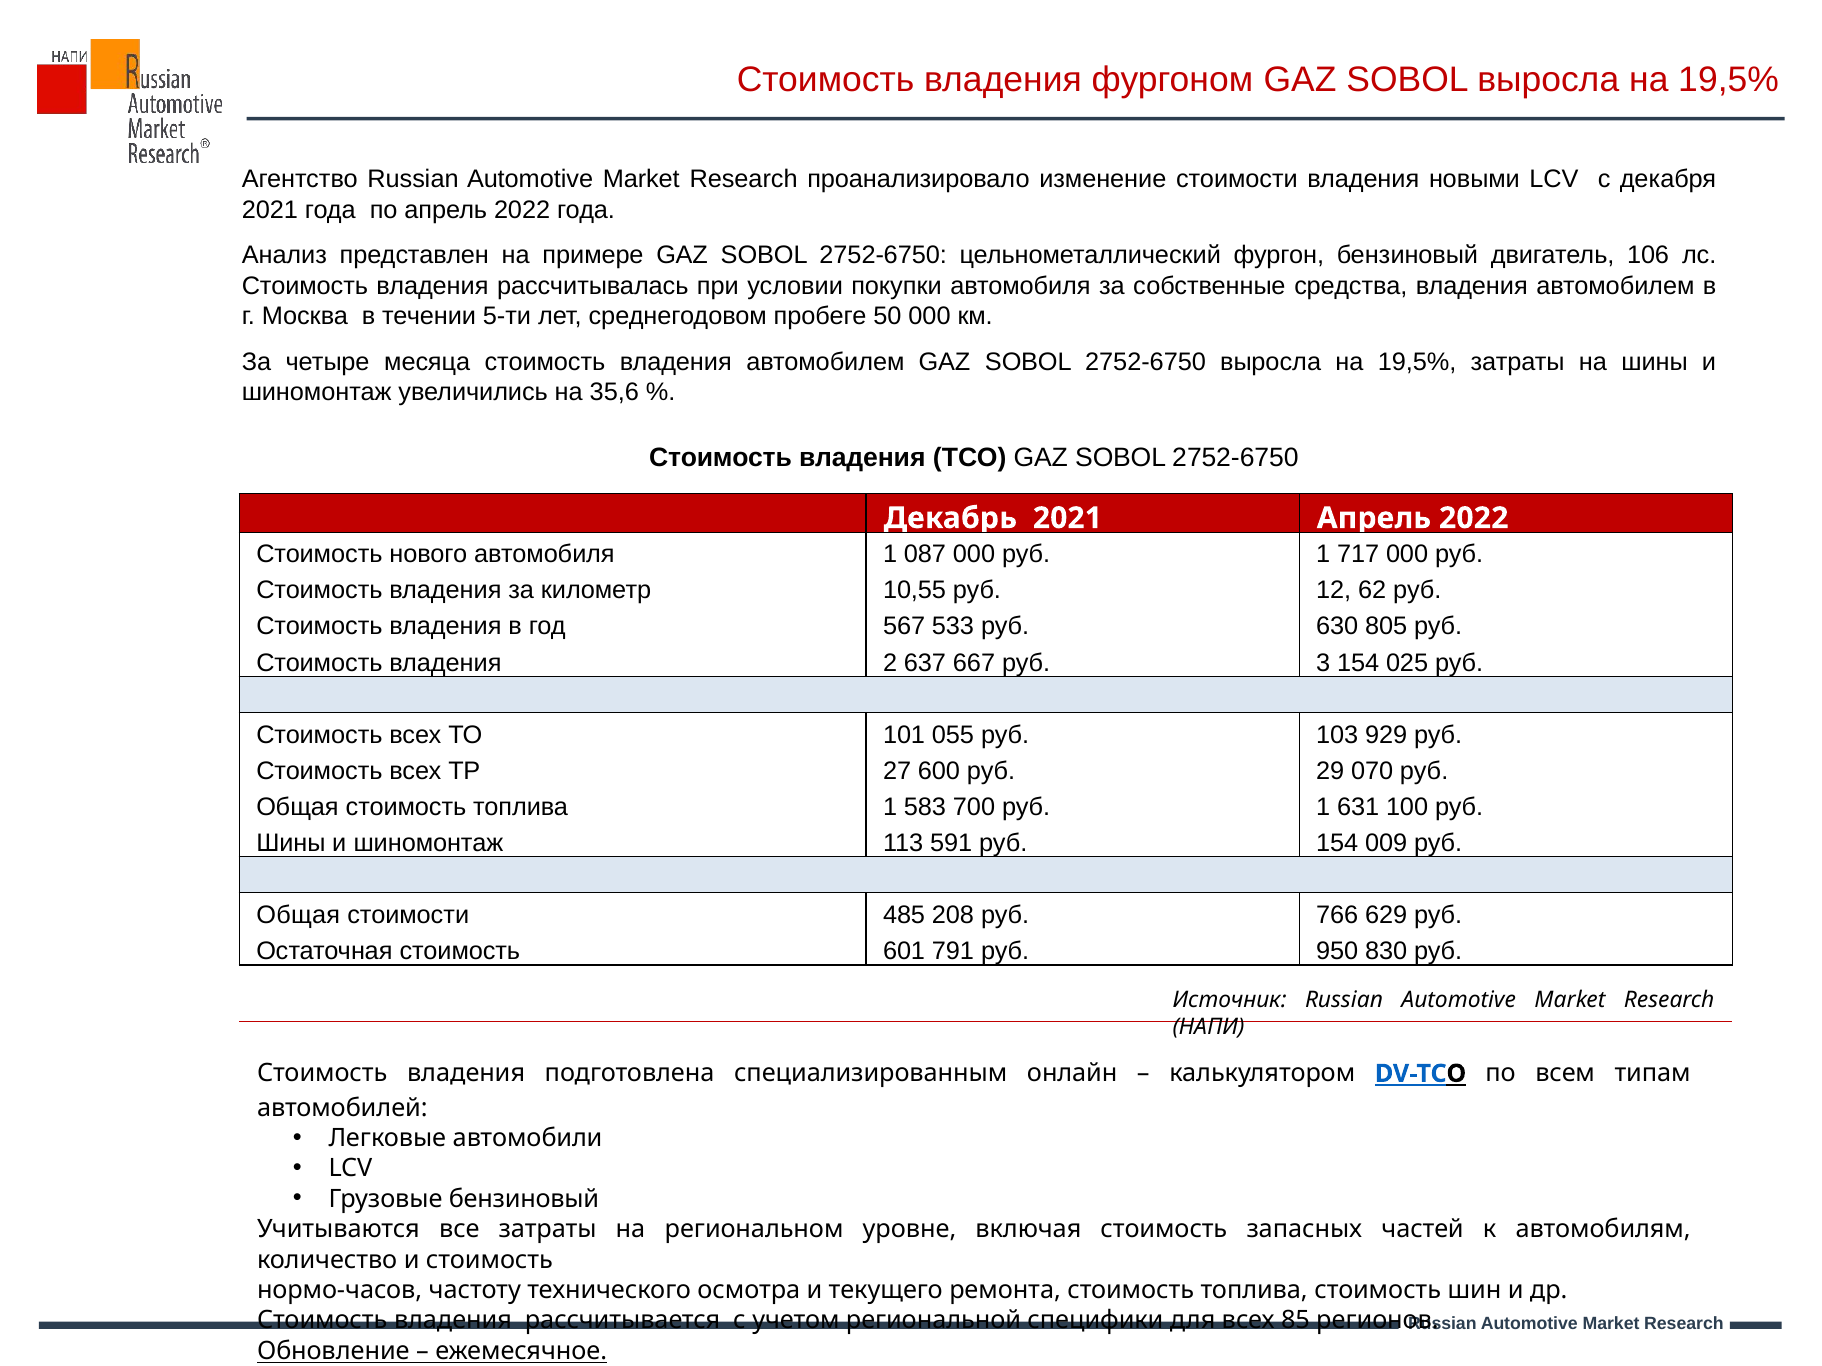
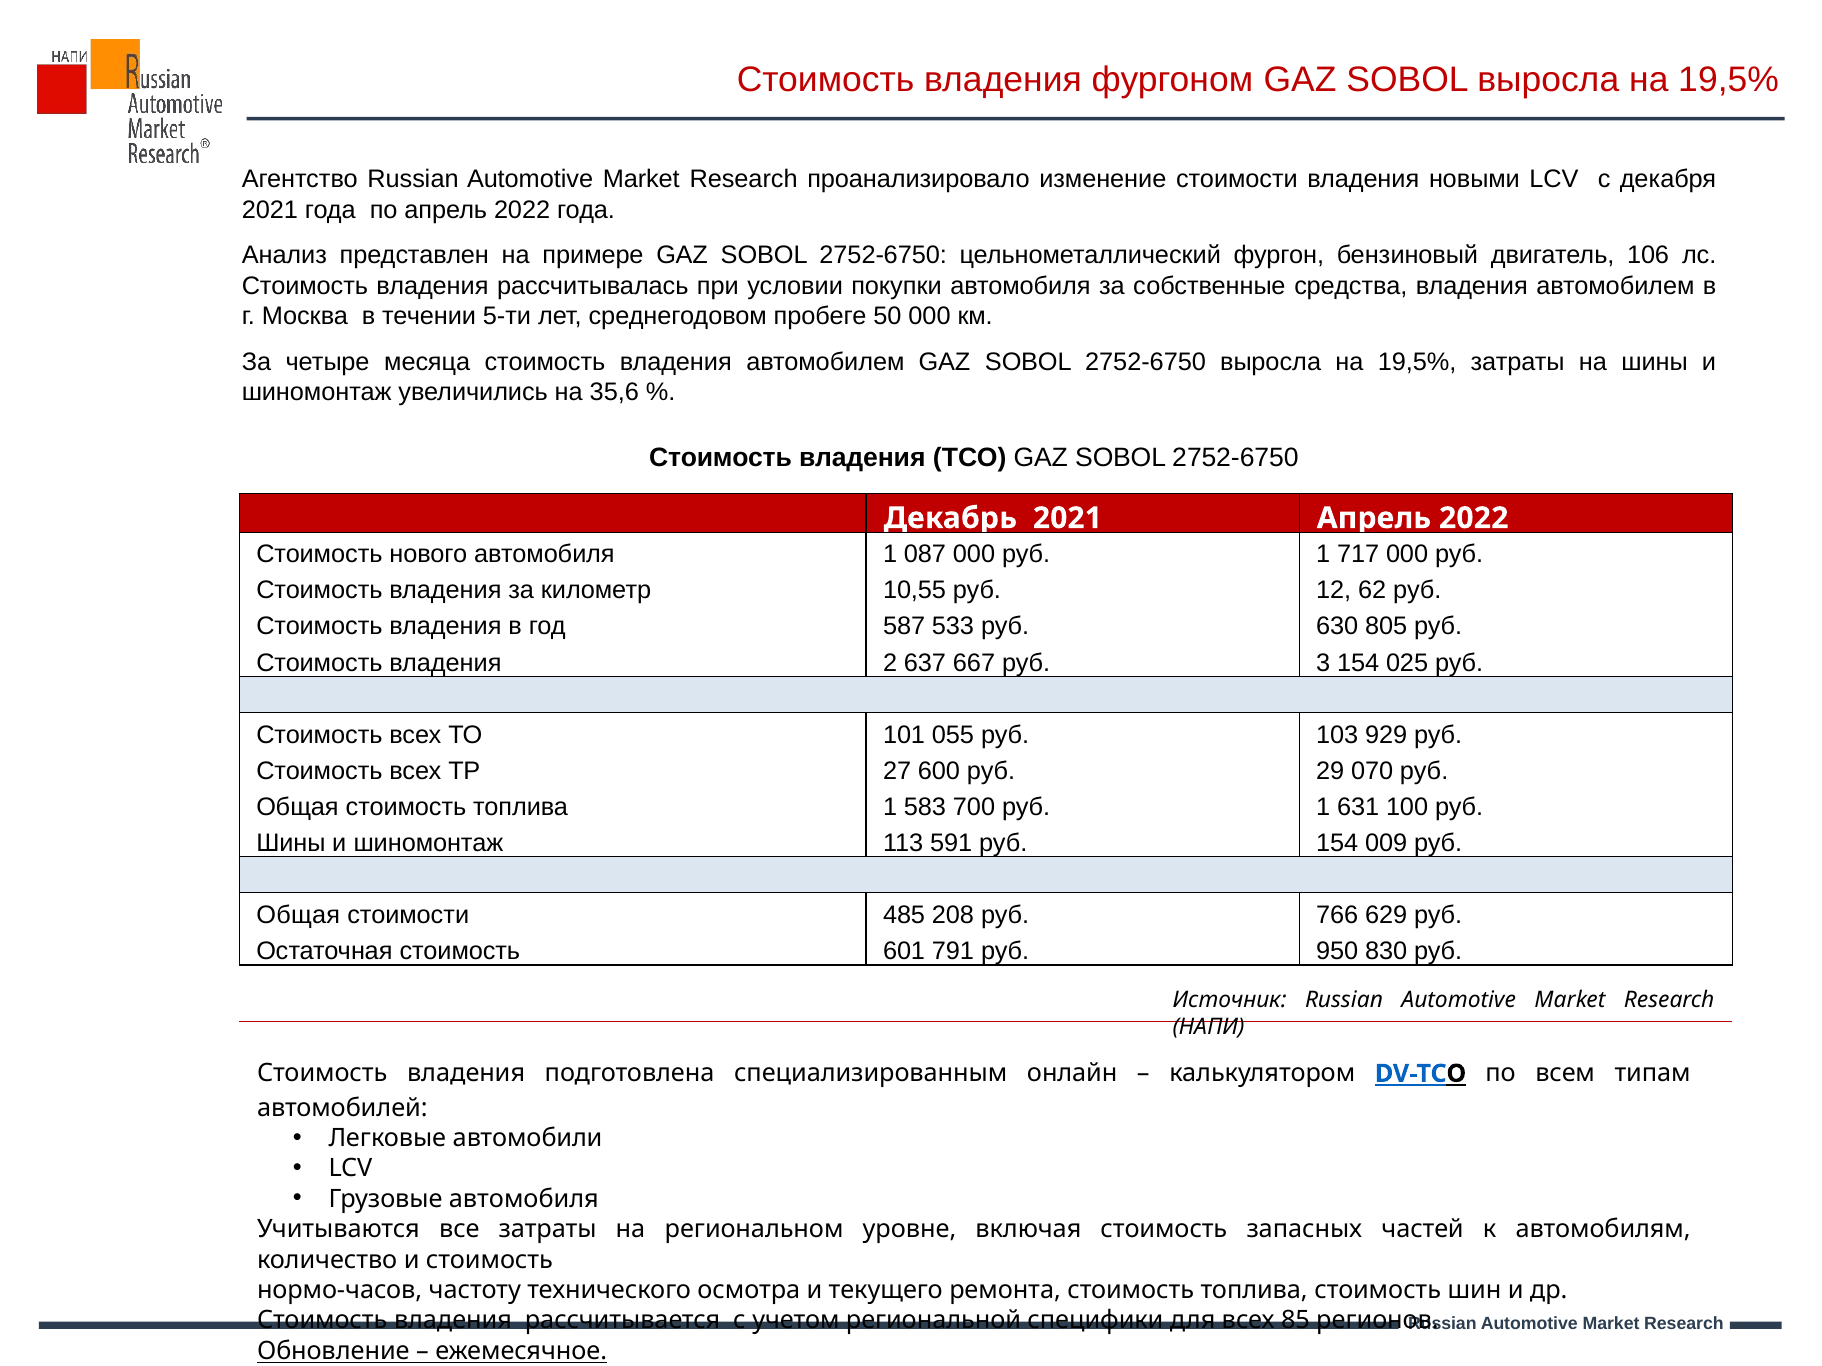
567: 567 -> 587
Грузовые бензиновый: бензиновый -> автомобиля
